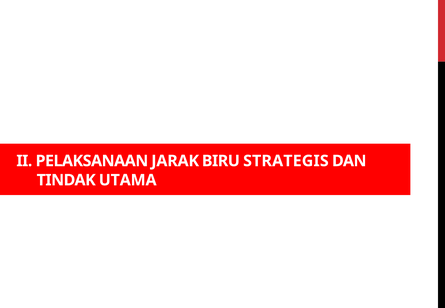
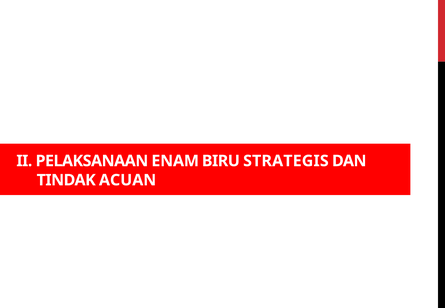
JARAK: JARAK -> ENAM
UTAMA: UTAMA -> ACUAN
